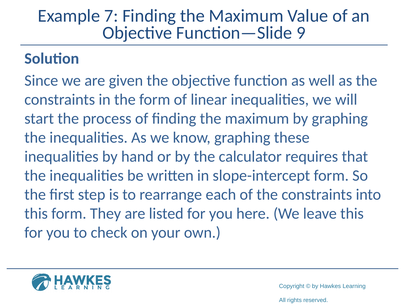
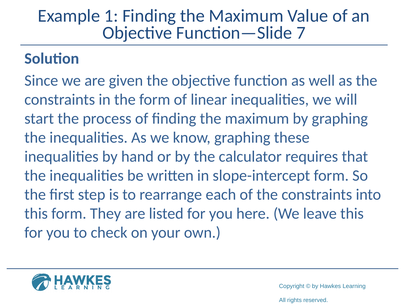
7: 7 -> 1
9: 9 -> 7
